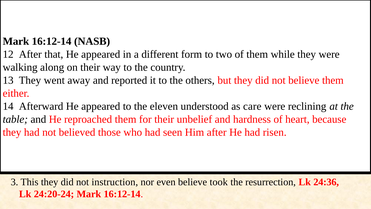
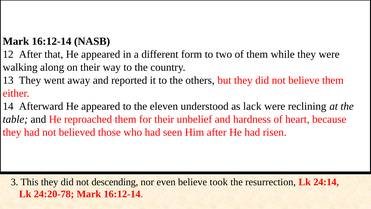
care: care -> lack
instruction: instruction -> descending
24:36: 24:36 -> 24:14
24:20-24: 24:20-24 -> 24:20-78
